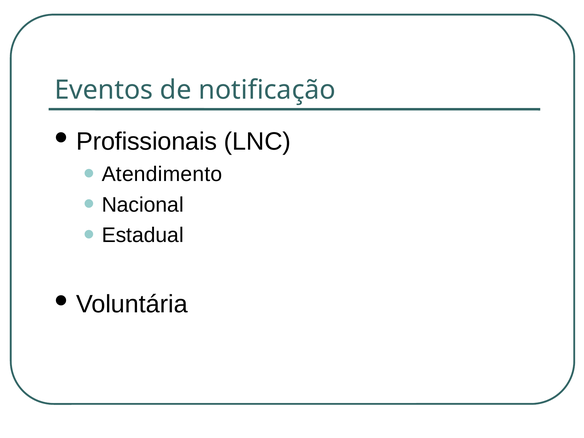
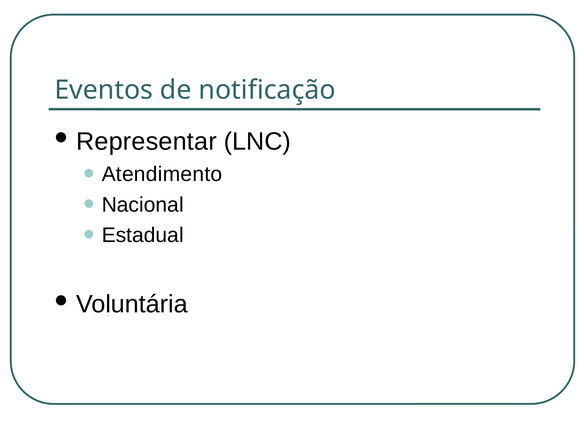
Profissionais: Profissionais -> Representar
